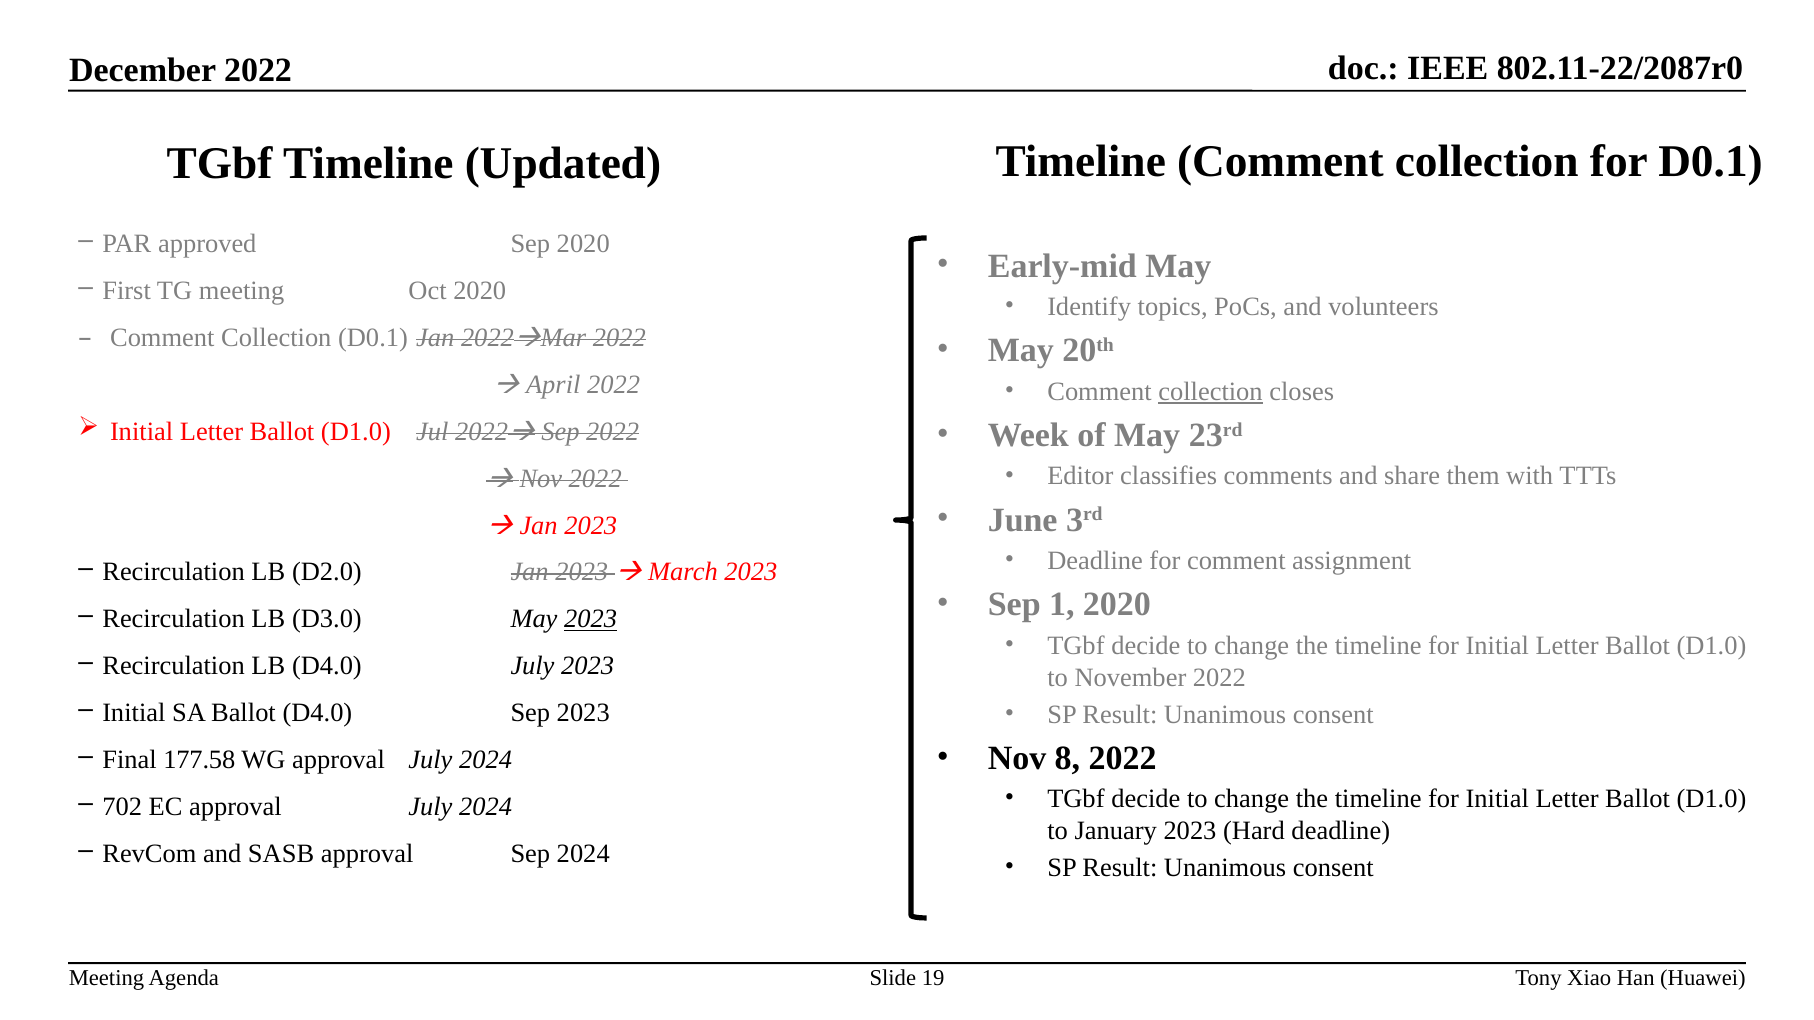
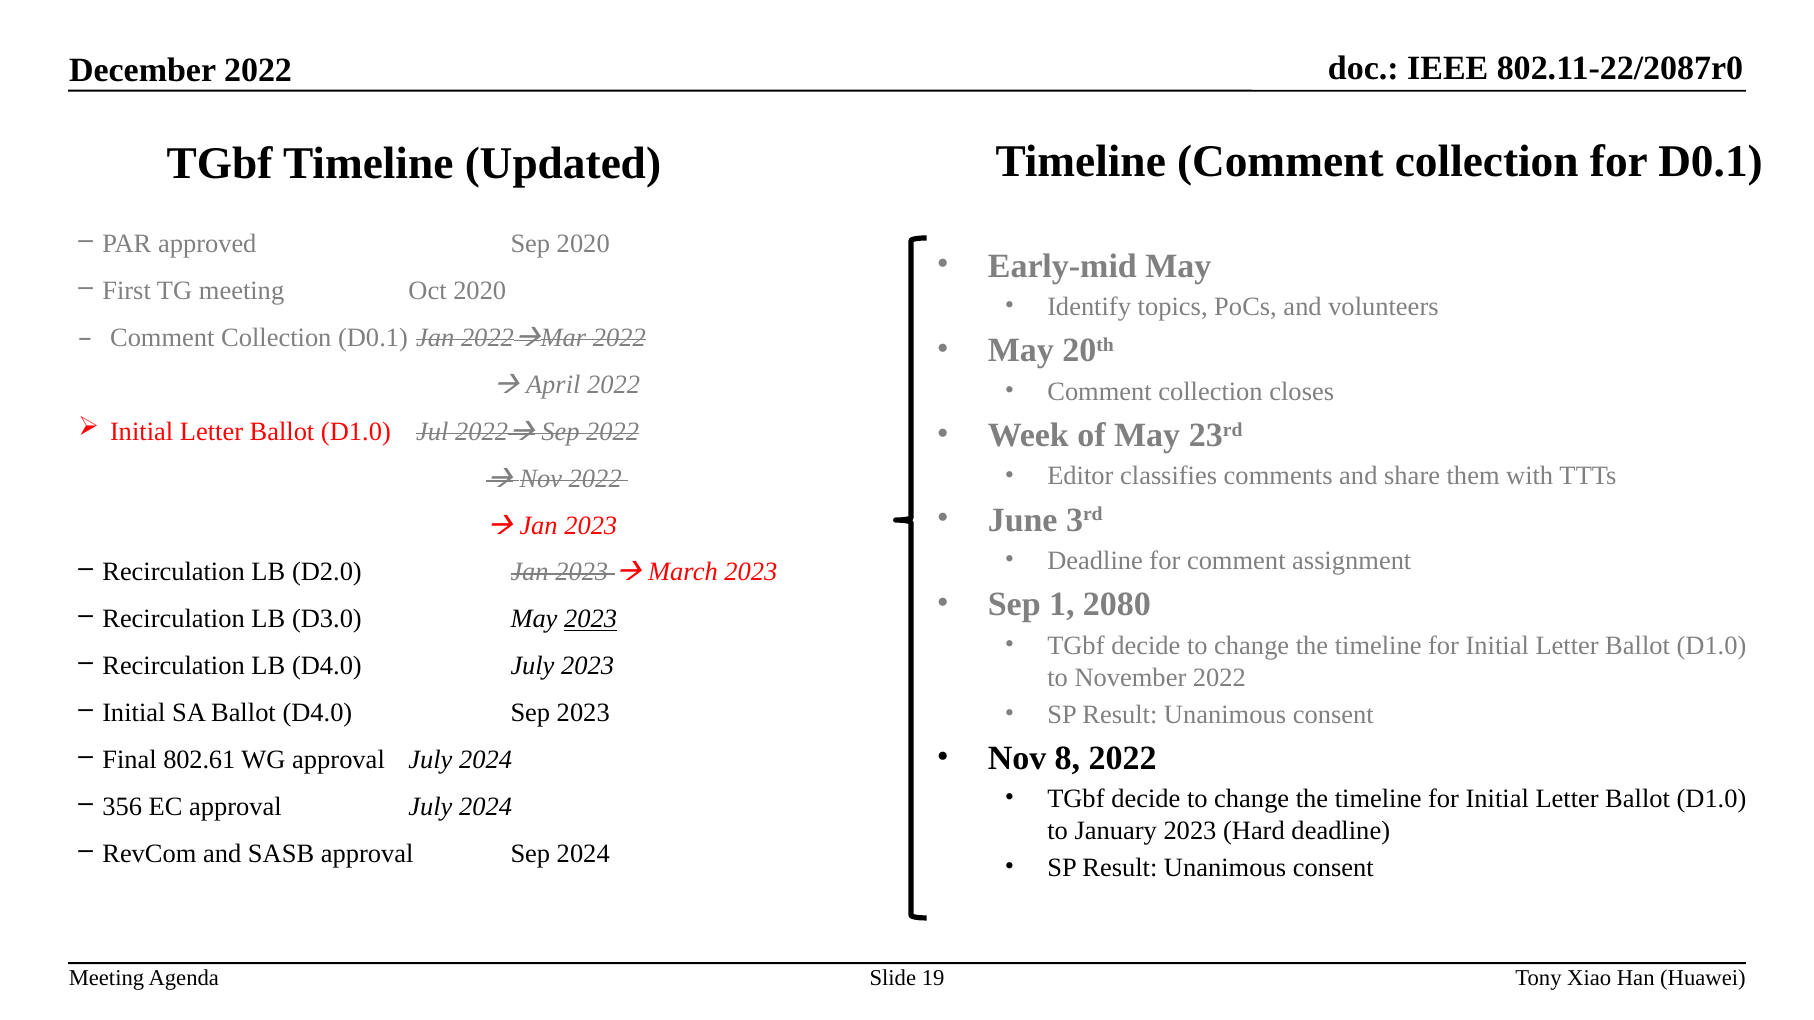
collection at (1211, 392) underline: present -> none
1 2020: 2020 -> 2080
177.58: 177.58 -> 802.61
702: 702 -> 356
